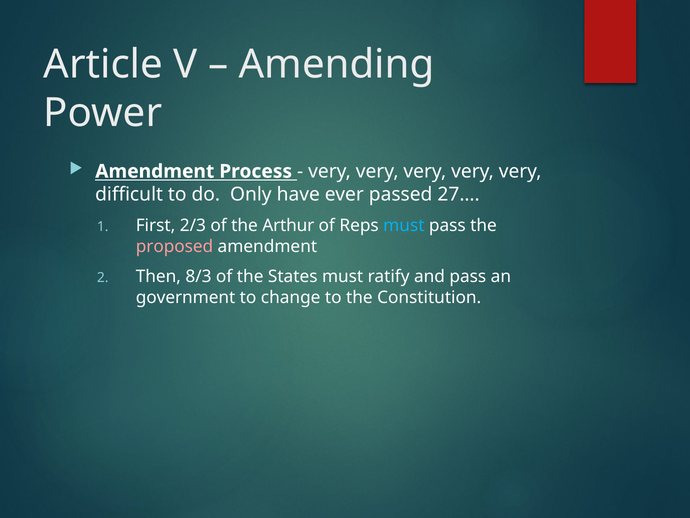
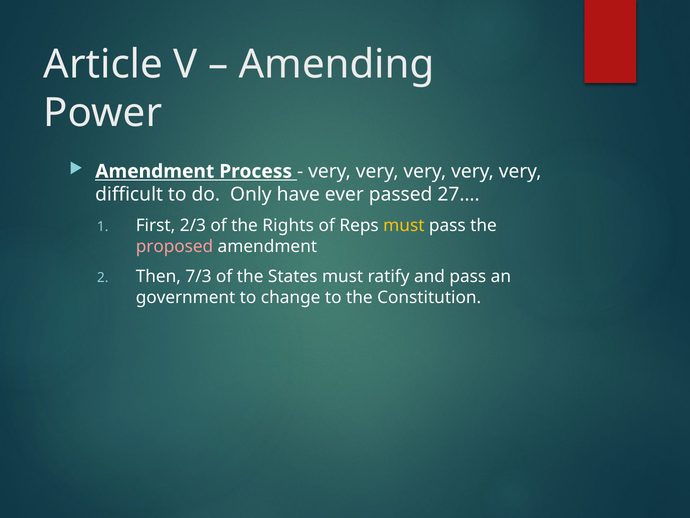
Arthur: Arthur -> Rights
must at (404, 226) colour: light blue -> yellow
8/3: 8/3 -> 7/3
